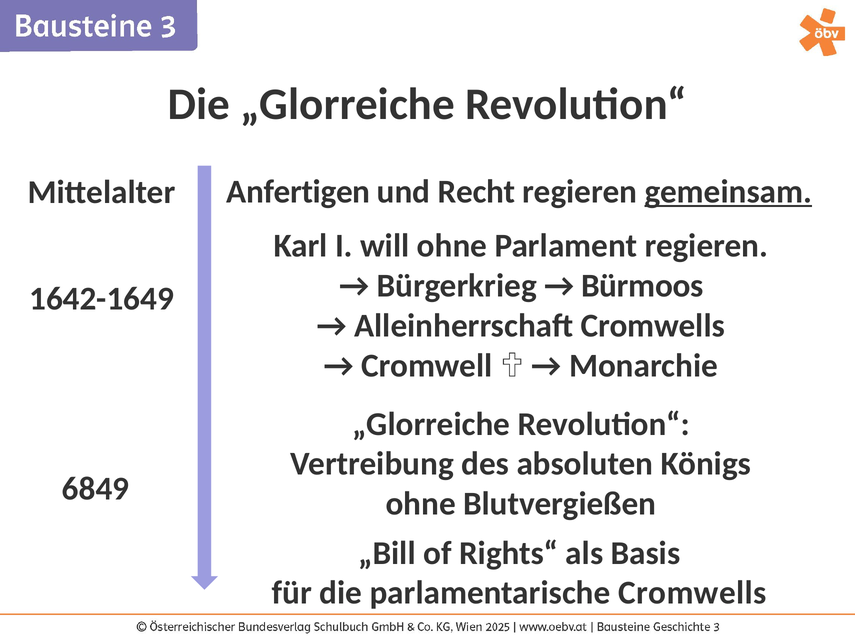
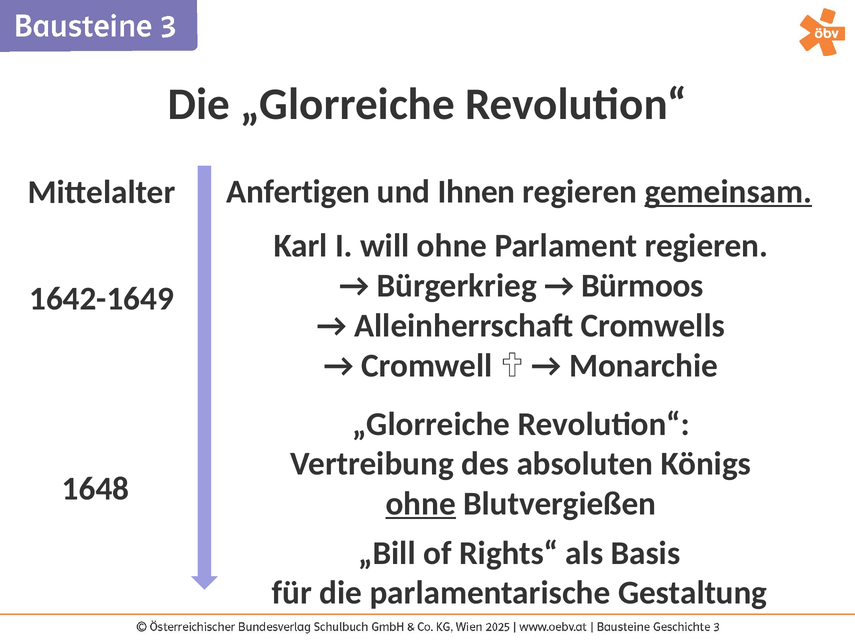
Recht: Recht -> Ihnen
6849: 6849 -> 1648
ohne at (421, 504) underline: none -> present
parlamentarische Cromwells: Cromwells -> Gestaltung
